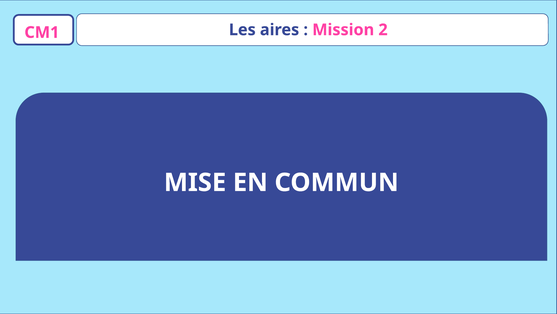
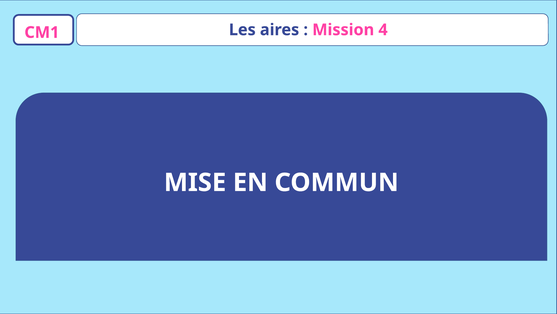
2: 2 -> 4
